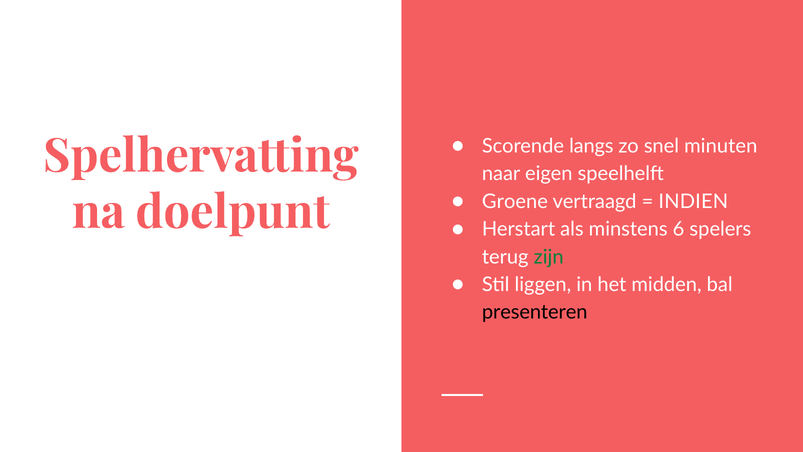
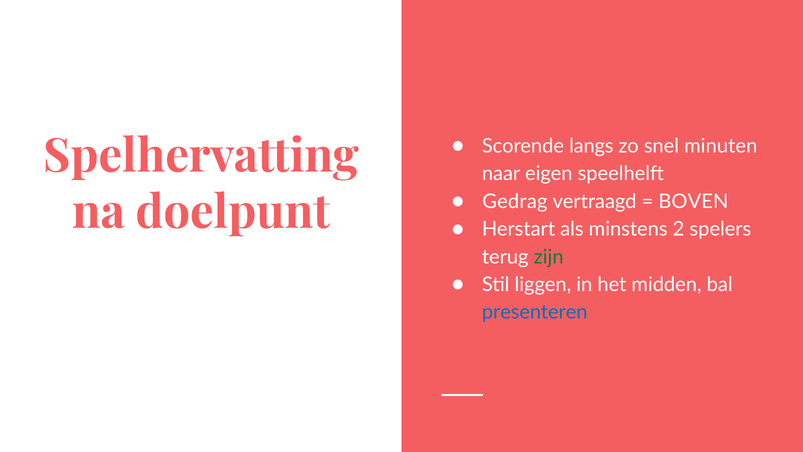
Groene: Groene -> Gedrag
INDIEN: INDIEN -> BOVEN
6: 6 -> 2
presenteren colour: black -> blue
